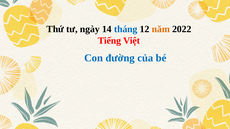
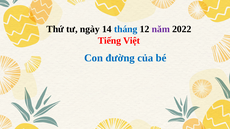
năm colour: orange -> purple
